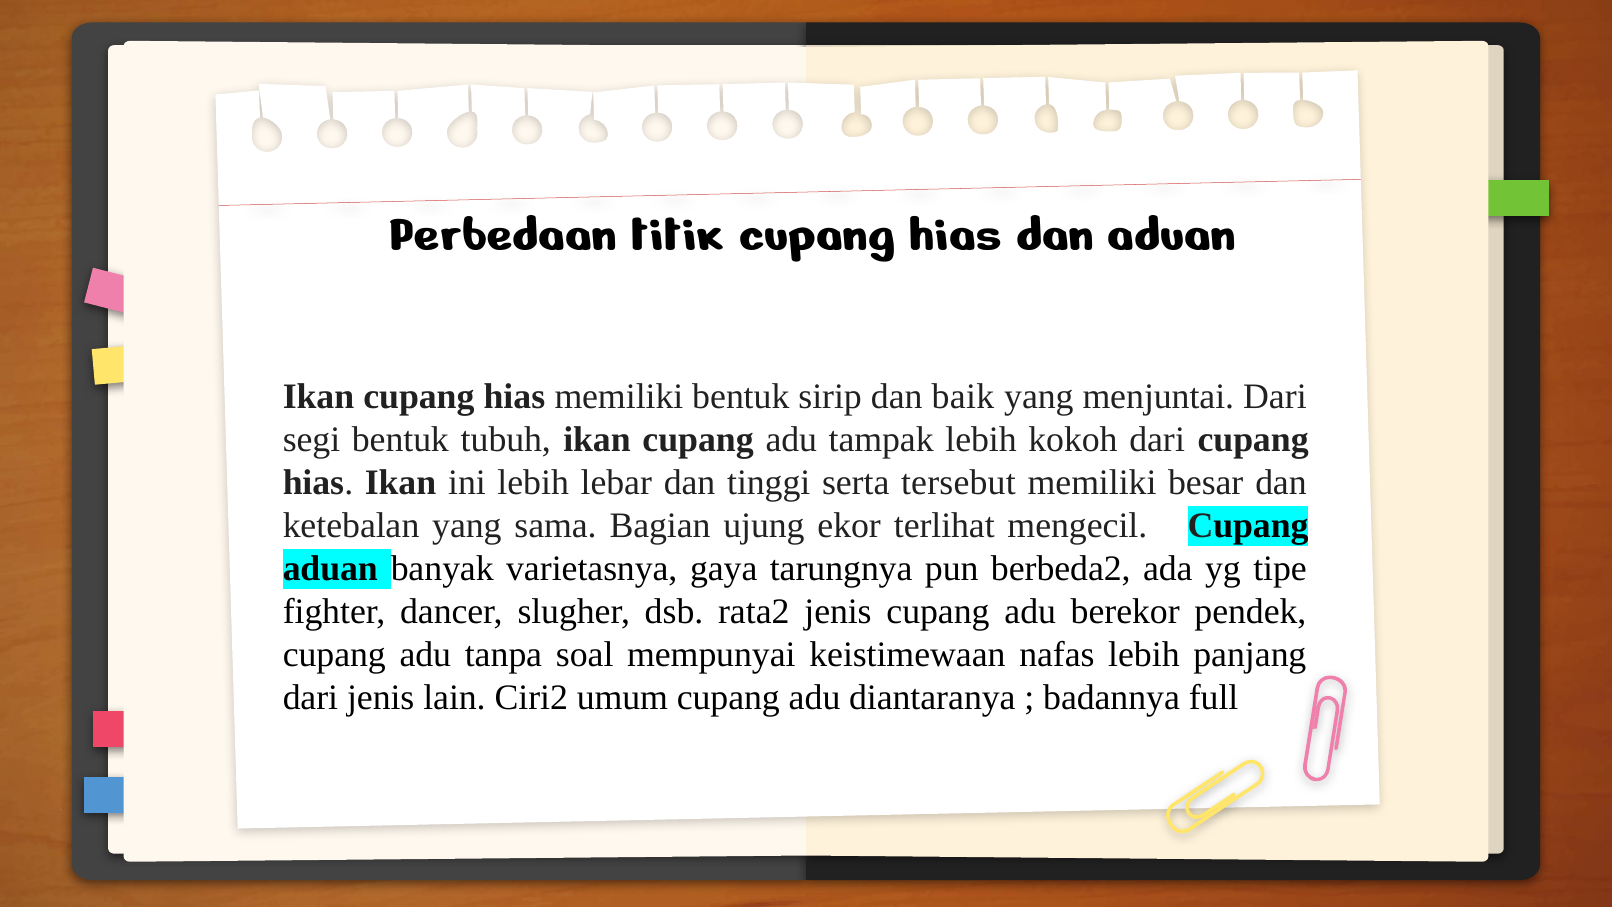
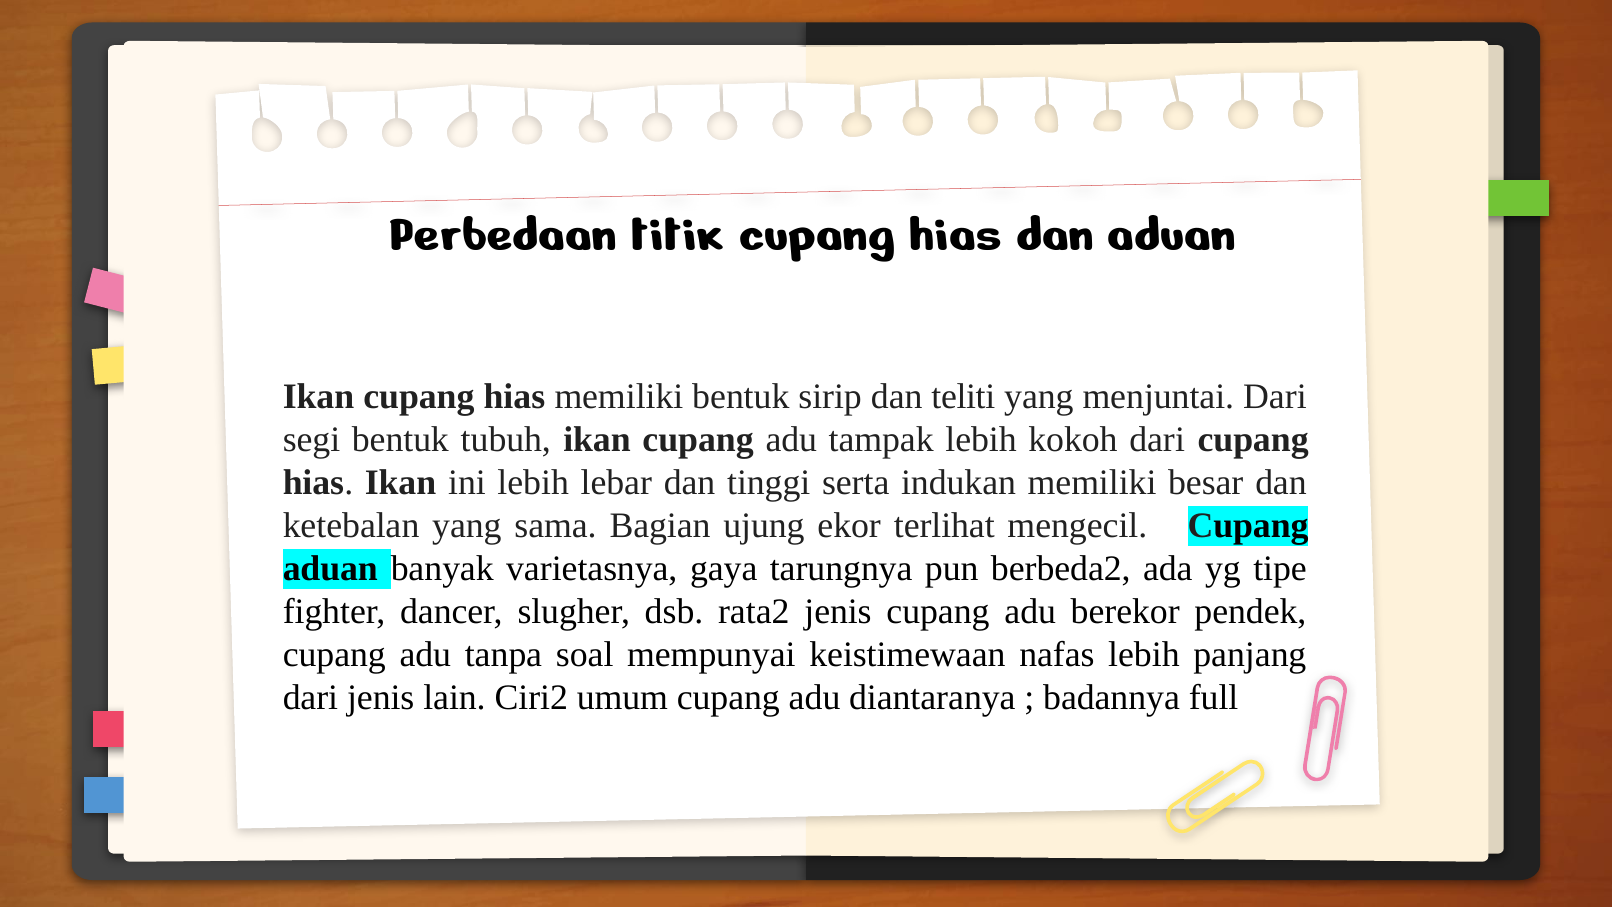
baik: baik -> teliti
tersebut: tersebut -> indukan
